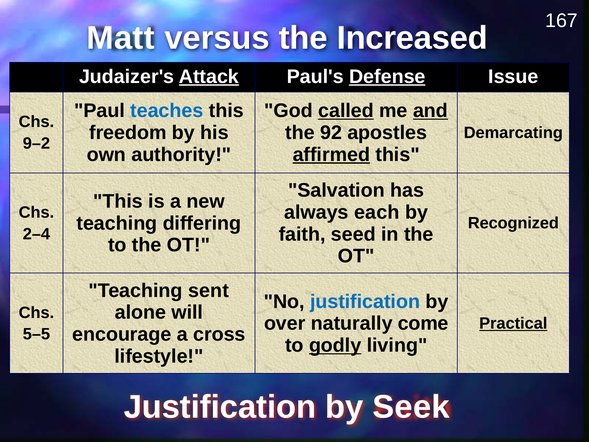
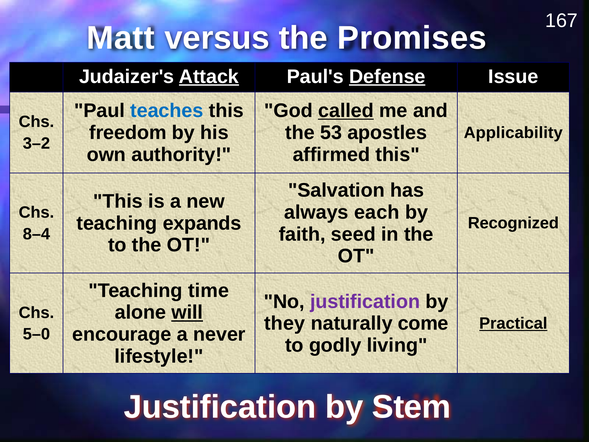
Increased: Increased -> Promises
and underline: present -> none
92: 92 -> 53
Demarcating: Demarcating -> Applicability
9–2: 9–2 -> 3–2
affirmed underline: present -> none
differing: differing -> expands
2–4: 2–4 -> 8–4
sent: sent -> time
justification at (365, 301) colour: blue -> purple
will underline: none -> present
over: over -> they
cross: cross -> never
5–5: 5–5 -> 5–0
godly underline: present -> none
Seek: Seek -> Stem
